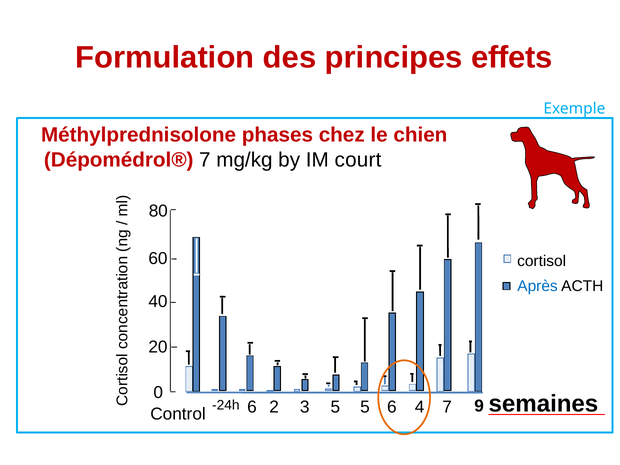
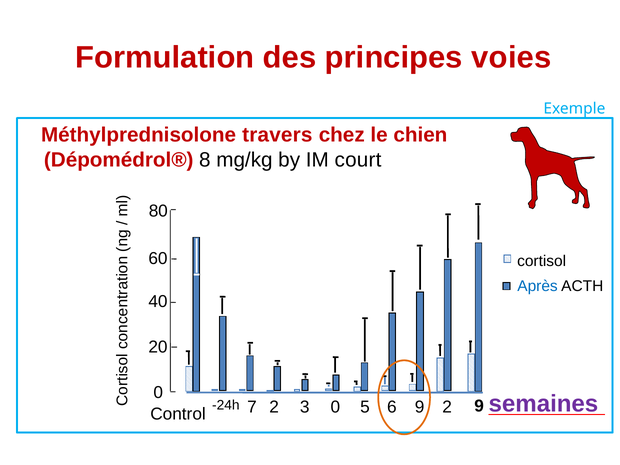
effets: effets -> voies
phases: phases -> travers
Dépomédrol® 7: 7 -> 8
semaines colour: black -> purple
-24h 6: 6 -> 7
2 5: 5 -> 0
5 4: 4 -> 9
6 7: 7 -> 2
